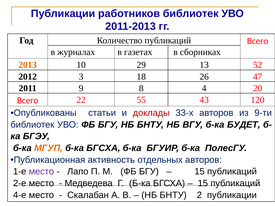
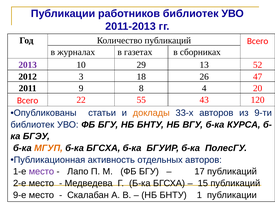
2013 colour: orange -> purple
доклады colour: red -> orange
БУДЕТ: БУДЕТ -> КУРСА
15 at (200, 172): 15 -> 17
4-е: 4-е -> 9-е
2: 2 -> 1
